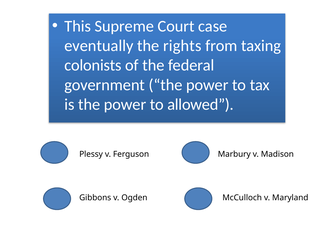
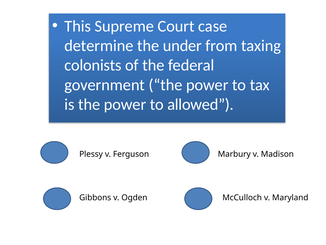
eventually: eventually -> determine
rights: rights -> under
